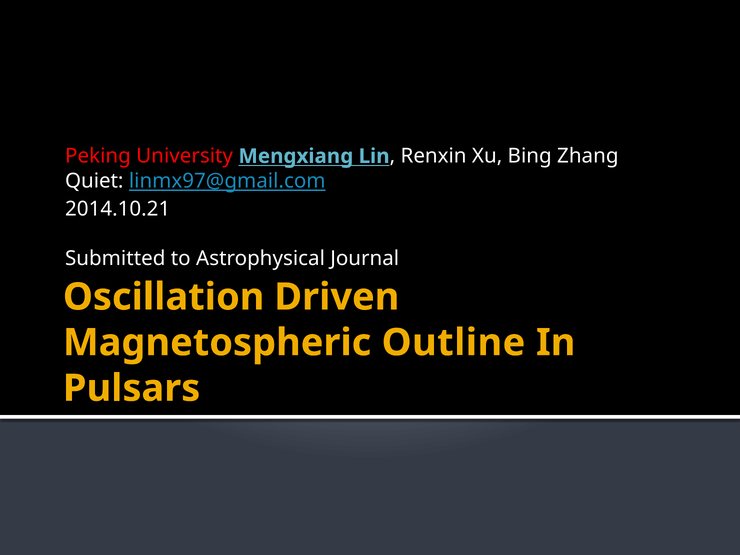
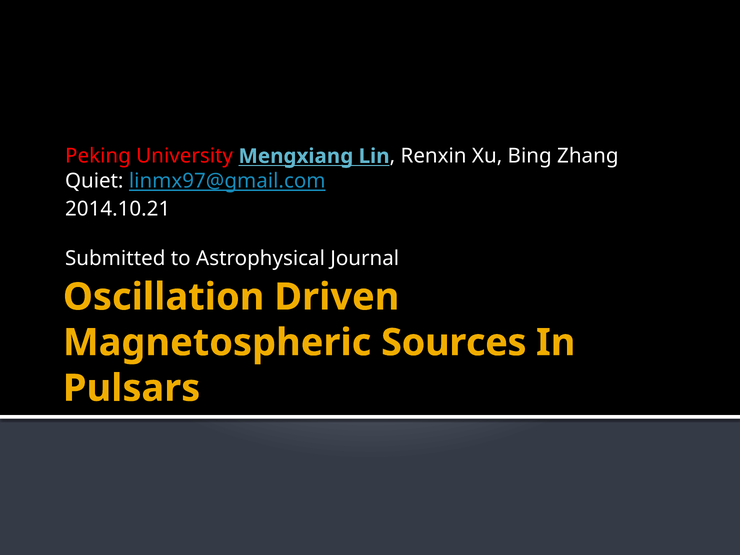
Outline: Outline -> Sources
